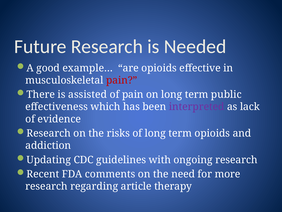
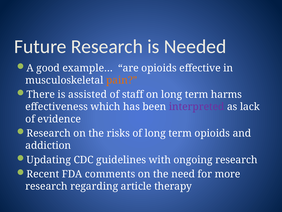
pain at (122, 80) colour: red -> orange
of pain: pain -> staff
public: public -> harms
